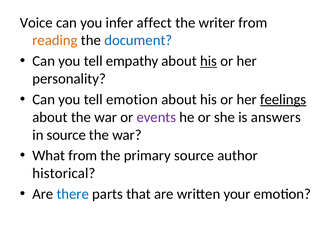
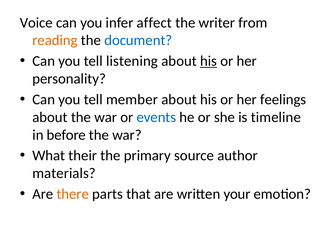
empathy: empathy -> listening
tell emotion: emotion -> member
feelings underline: present -> none
events colour: purple -> blue
answers: answers -> timeline
in source: source -> before
What from: from -> their
historical: historical -> materials
there colour: blue -> orange
